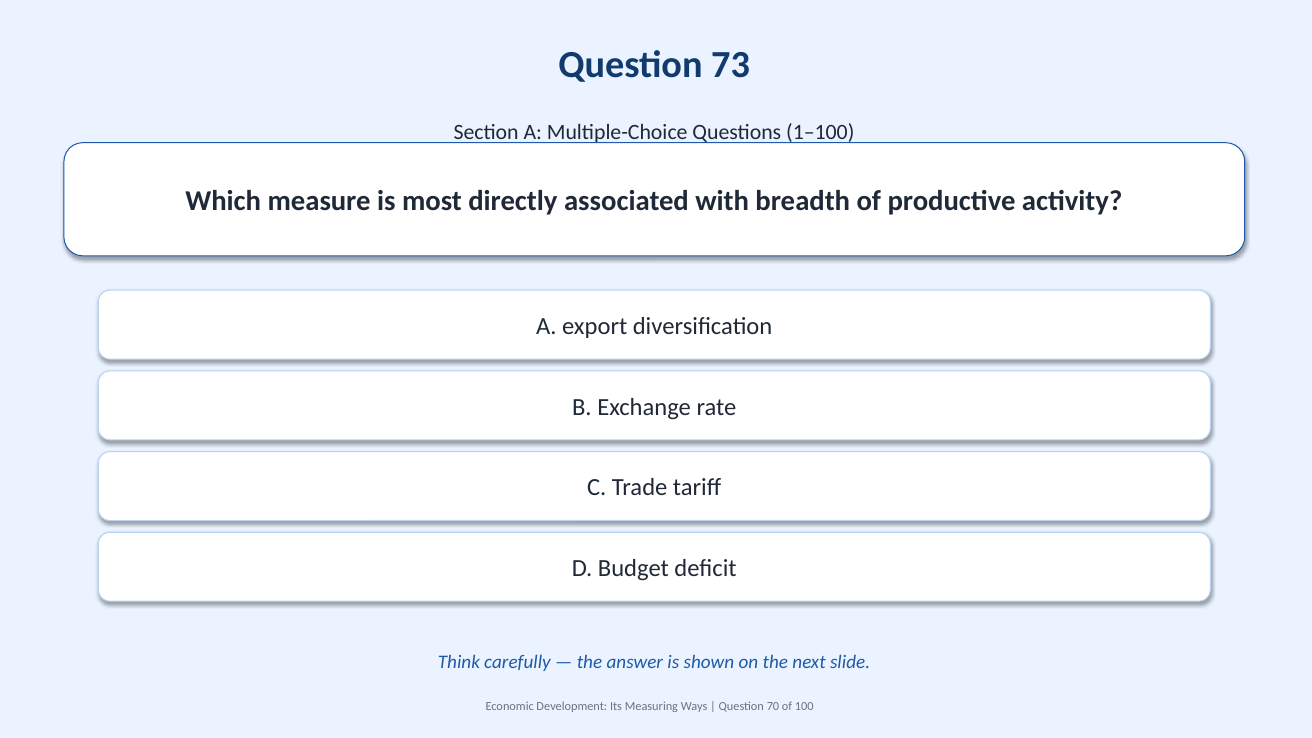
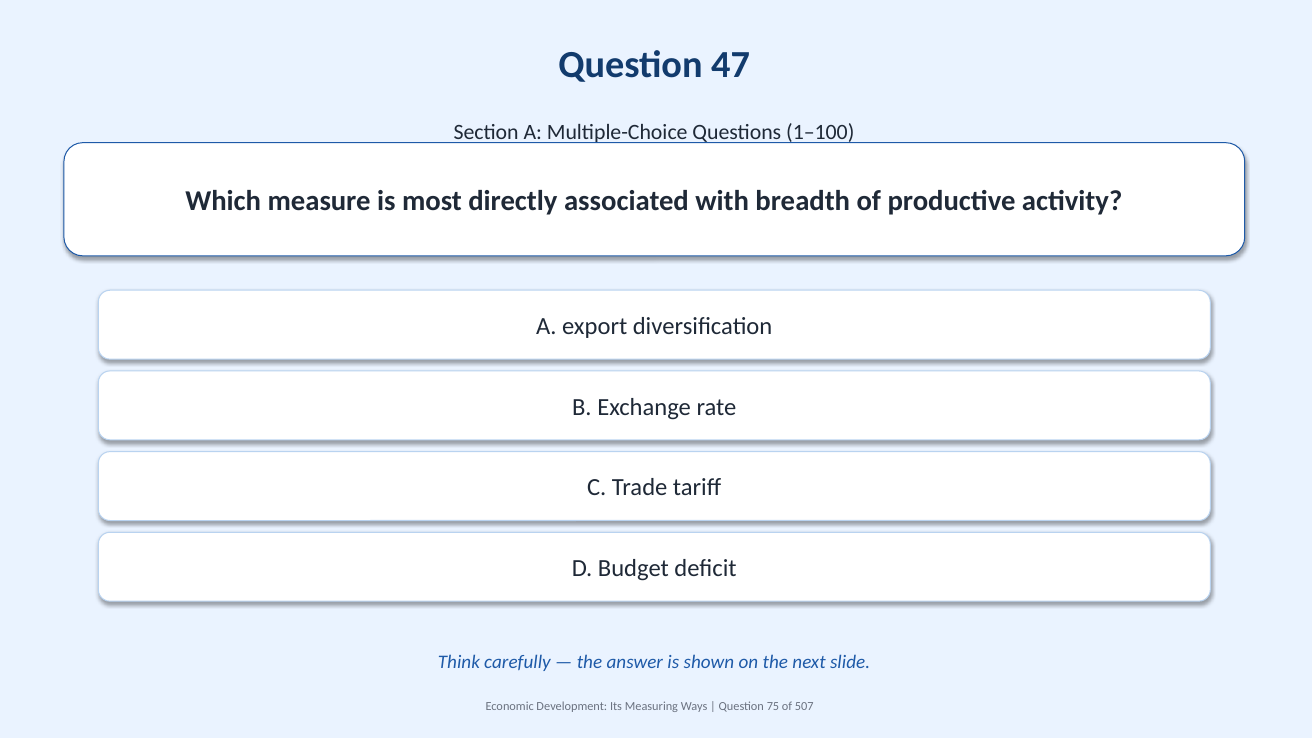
73: 73 -> 47
70: 70 -> 75
100: 100 -> 507
